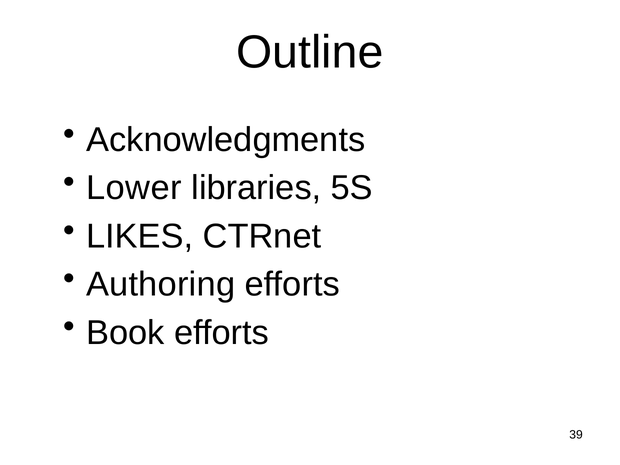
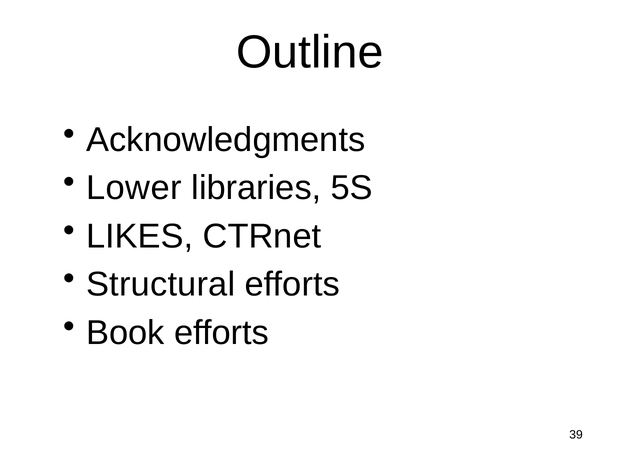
Authoring: Authoring -> Structural
